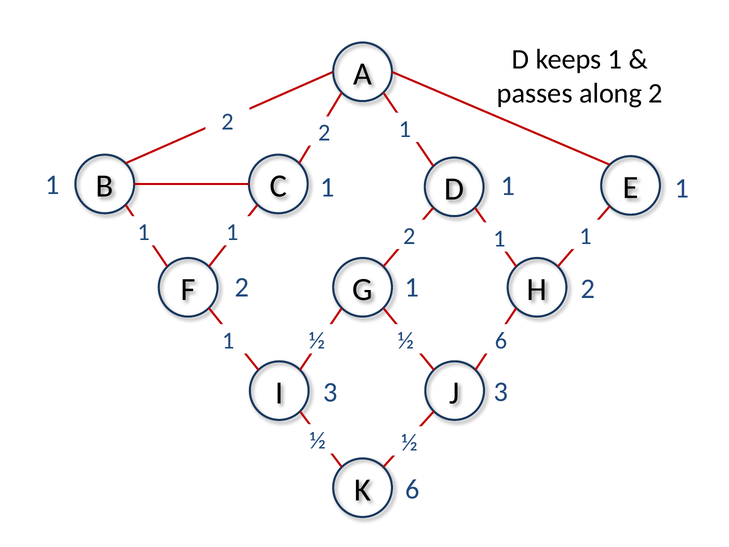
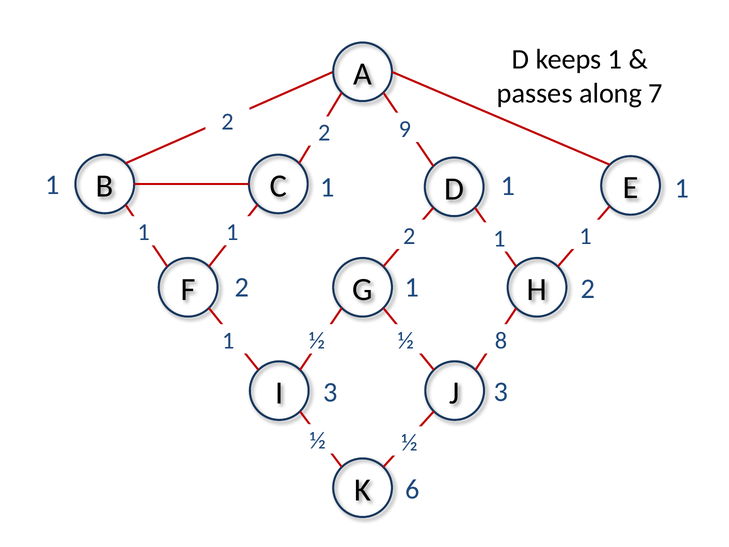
along 2: 2 -> 7
2 2 1: 1 -> 9
½ 6: 6 -> 8
